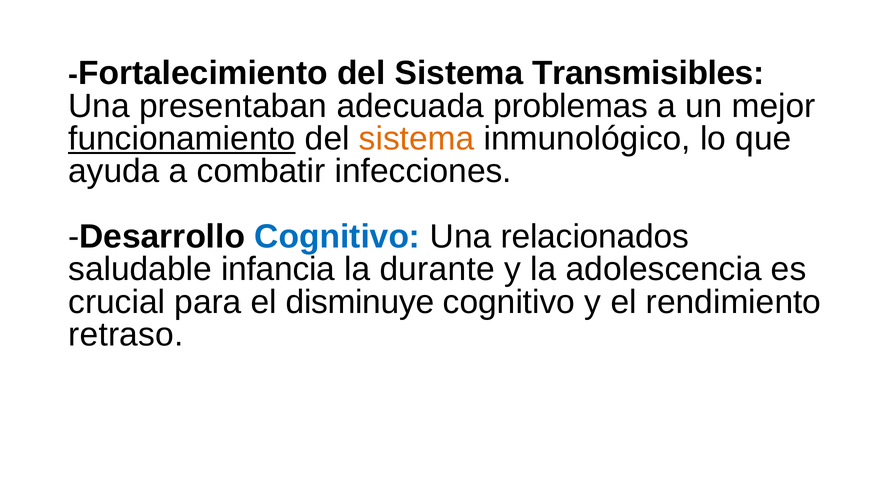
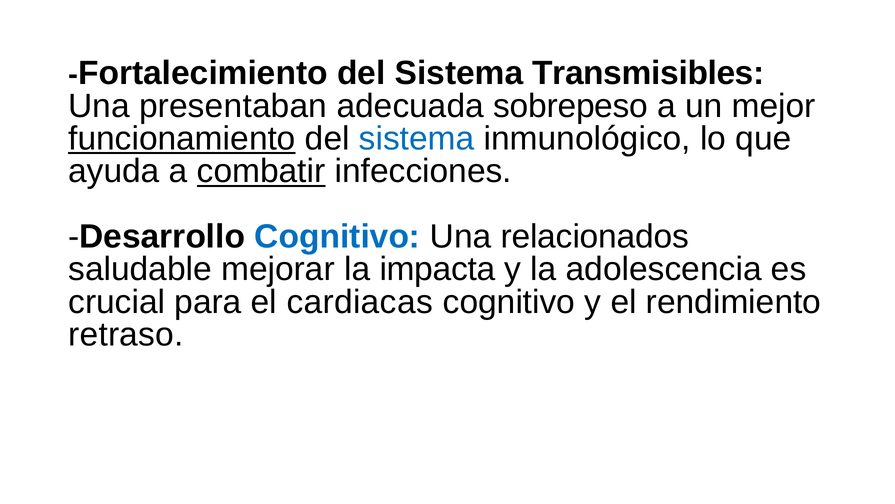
problemas: problemas -> sobrepeso
sistema at (417, 139) colour: orange -> blue
combatir underline: none -> present
infancia: infancia -> mejorar
durante: durante -> impacta
disminuye: disminuye -> cardiacas
